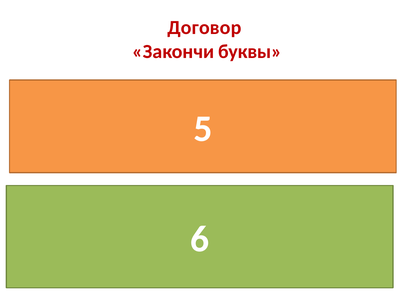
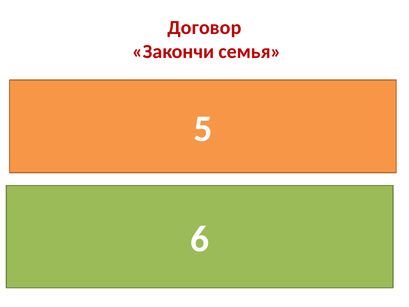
Закончи буквы: буквы -> семья
